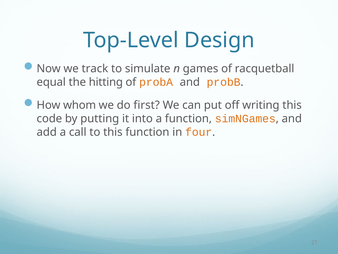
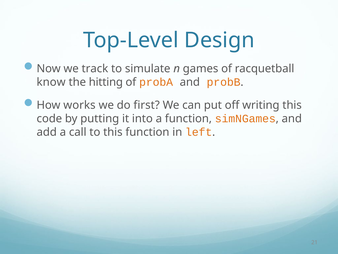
equal: equal -> know
whom: whom -> works
four: four -> left
